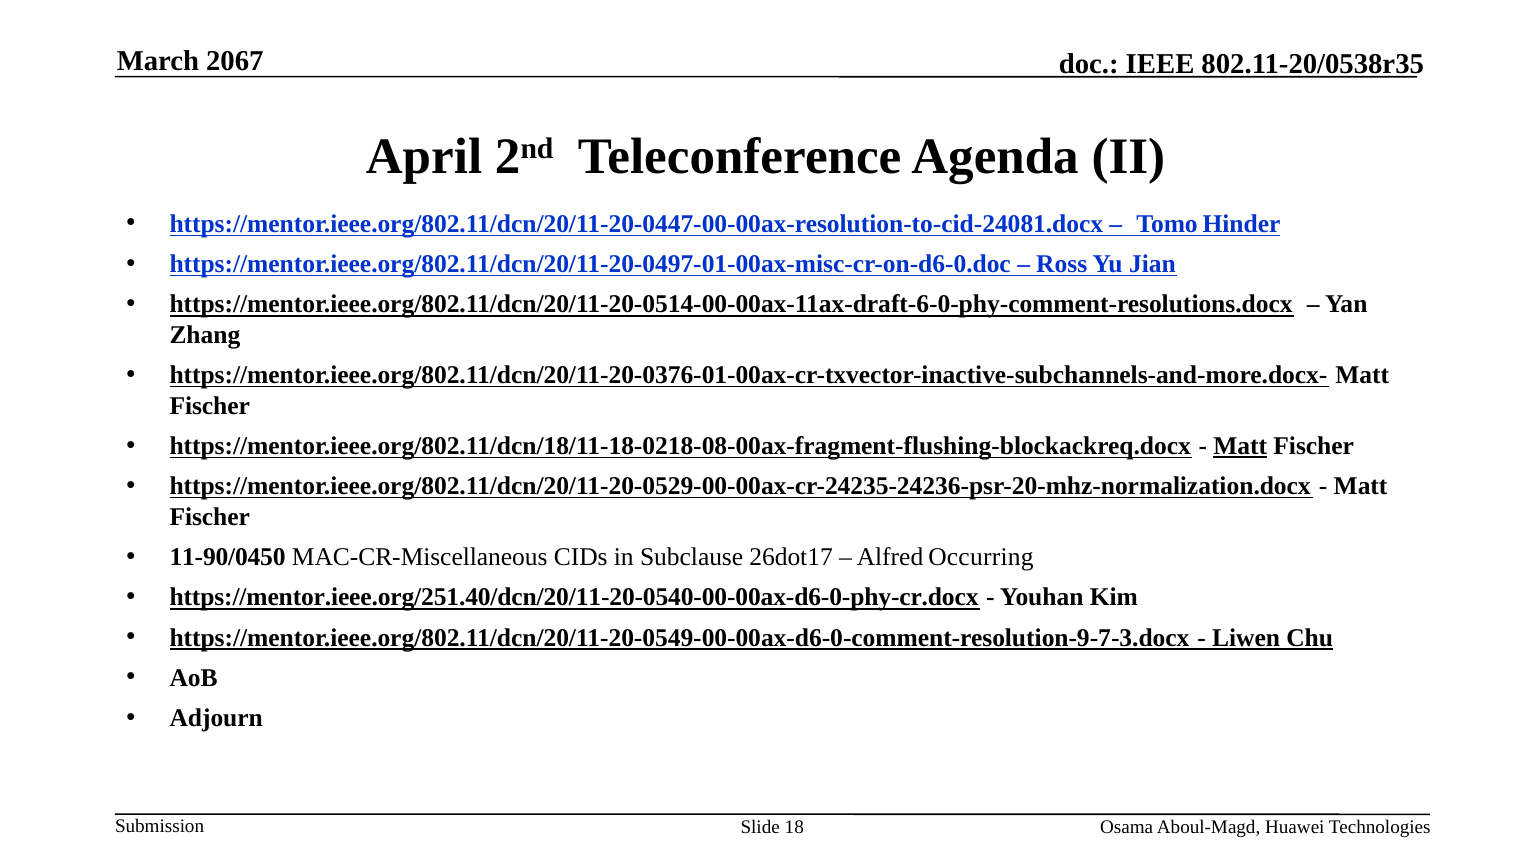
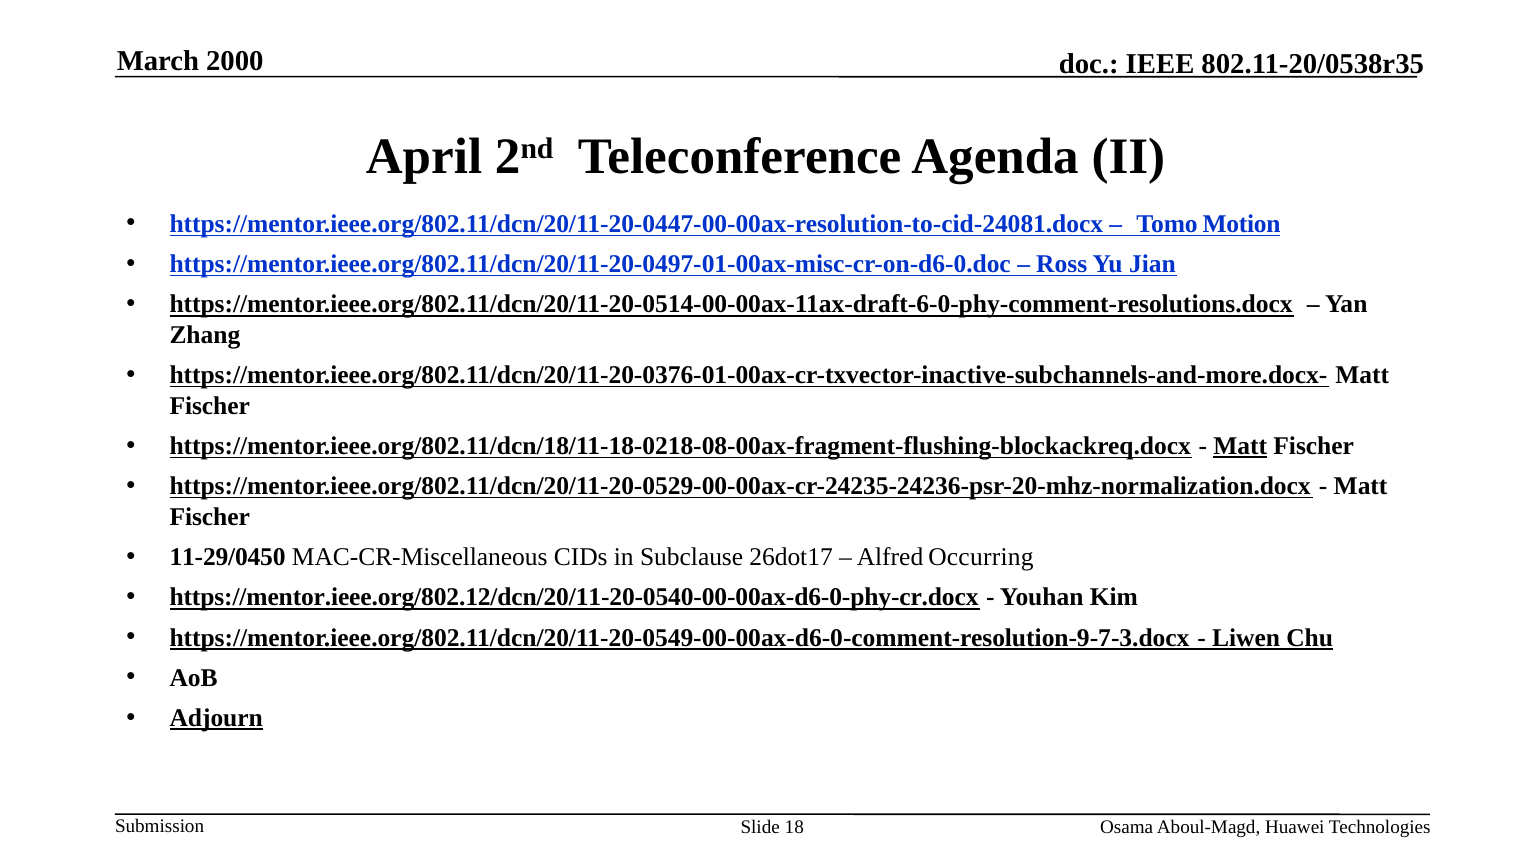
2067: 2067 -> 2000
Hinder: Hinder -> Motion
11-90/0450: 11-90/0450 -> 11-29/0450
https://mentor.ieee.org/251.40/dcn/20/11-20-0540-00-00ax-d6-0-phy-cr.docx: https://mentor.ieee.org/251.40/dcn/20/11-20-0540-00-00ax-d6-0-phy-cr.docx -> https://mentor.ieee.org/802.12/dcn/20/11-20-0540-00-00ax-d6-0-phy-cr.docx
Adjourn underline: none -> present
